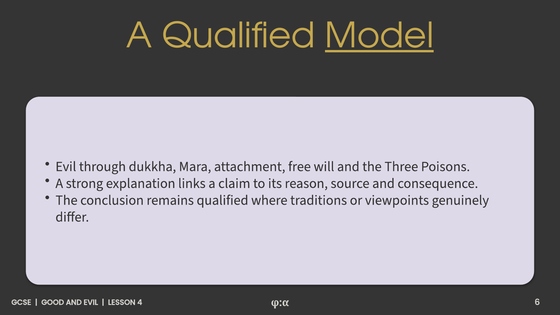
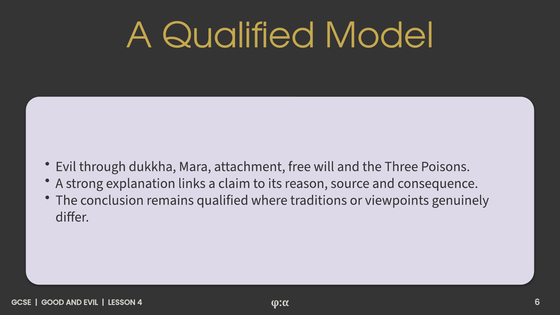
Model underline: present -> none
